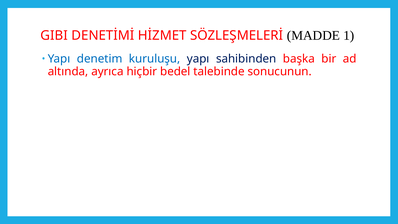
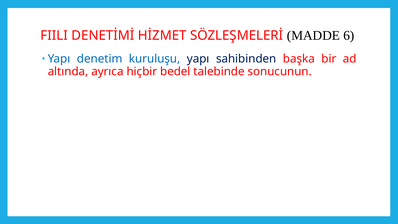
GIBI: GIBI -> FIILI
1: 1 -> 6
